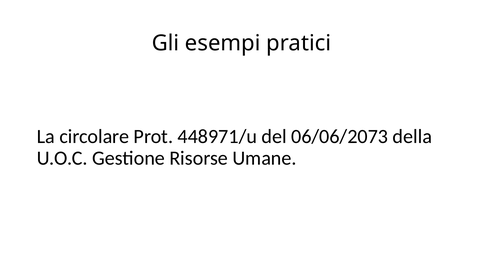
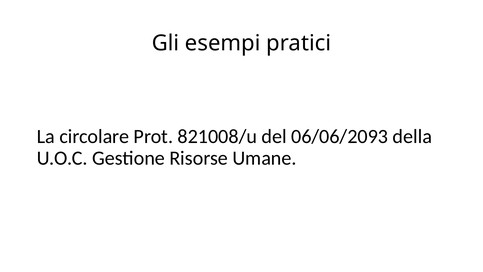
448971/u: 448971/u -> 821008/u
06/06/2073: 06/06/2073 -> 06/06/2093
